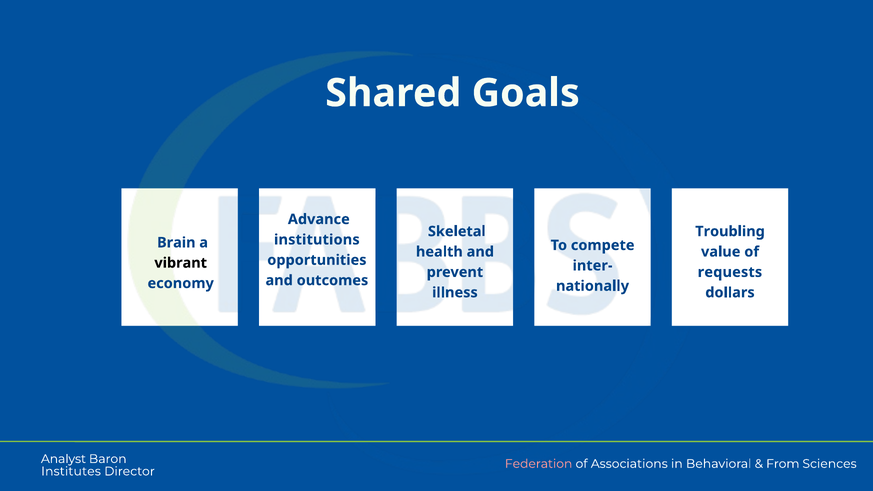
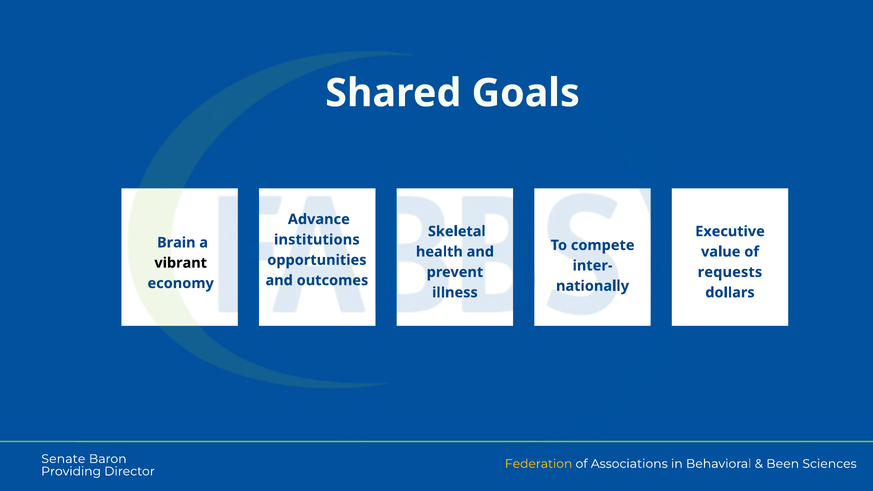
Troubling: Troubling -> Executive
Analyst: Analyst -> Senate
Federation colour: pink -> yellow
From: From -> Been
Institutes: Institutes -> Providing
